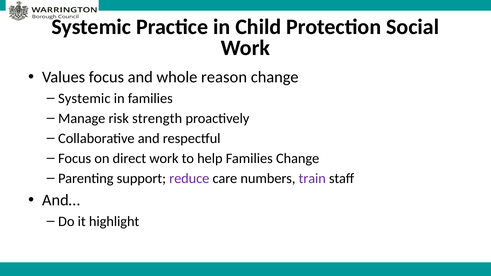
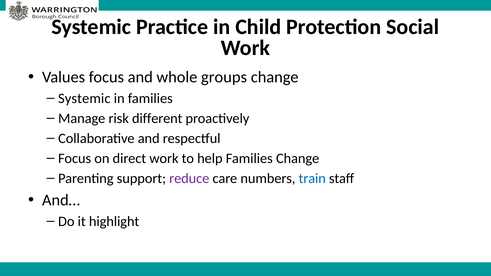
reason: reason -> groups
strength: strength -> different
train colour: purple -> blue
